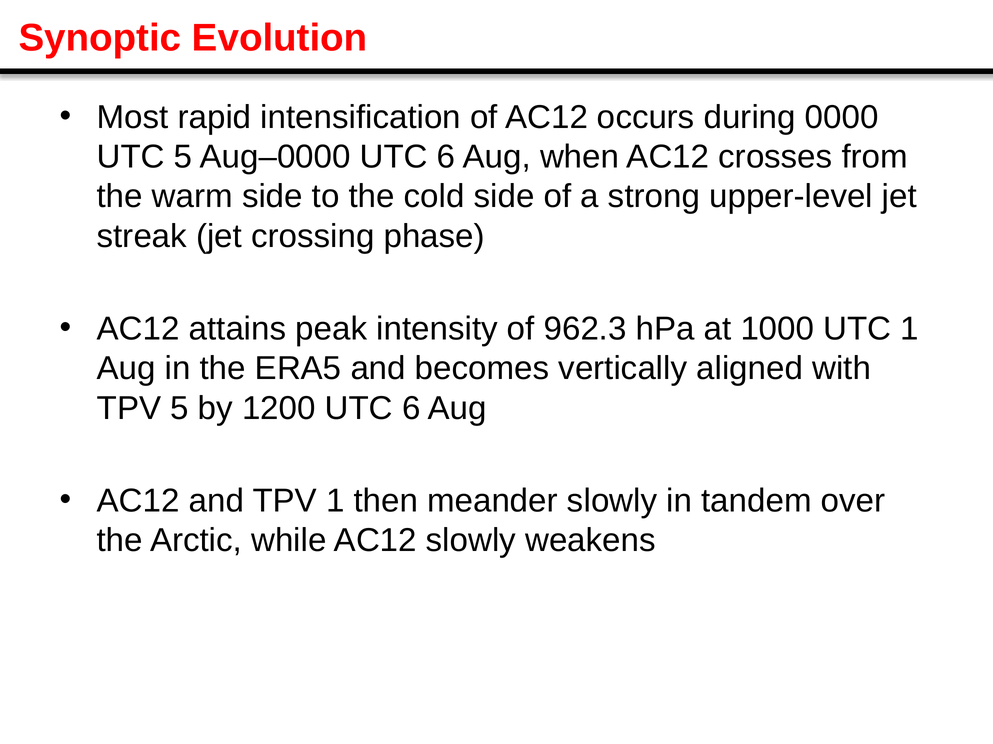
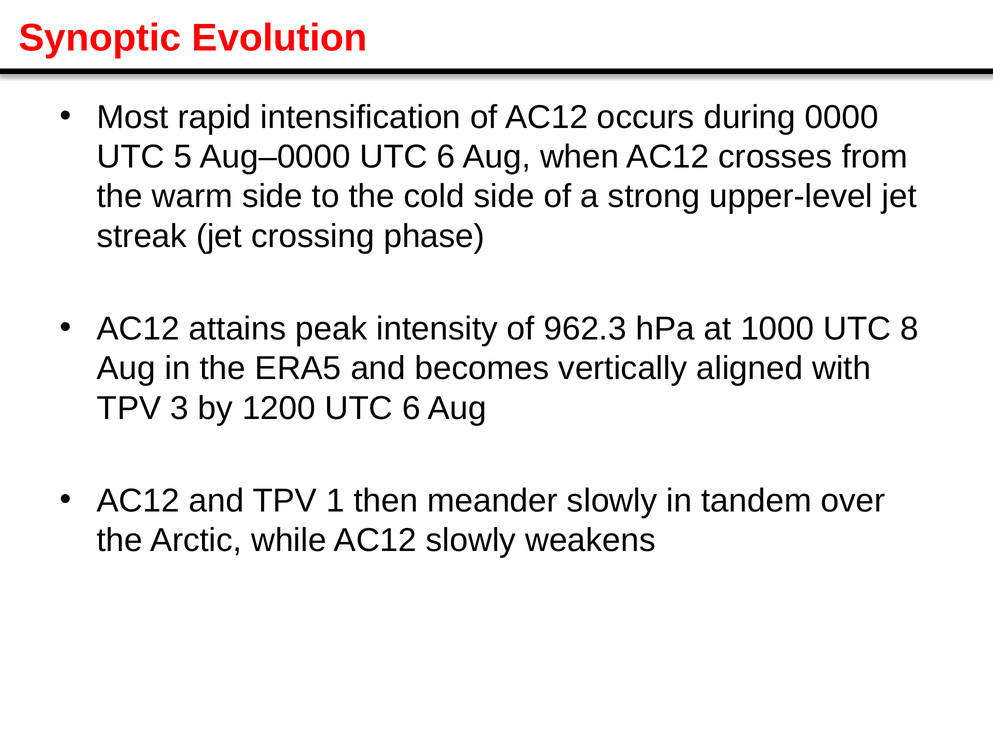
UTC 1: 1 -> 8
TPV 5: 5 -> 3
